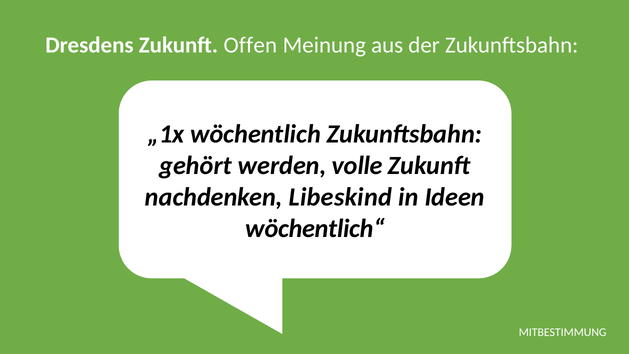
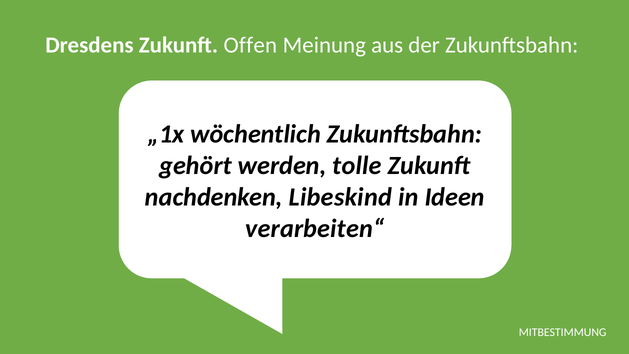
volle: volle -> tolle
wöchentlich“: wöchentlich“ -> verarbeiten“
